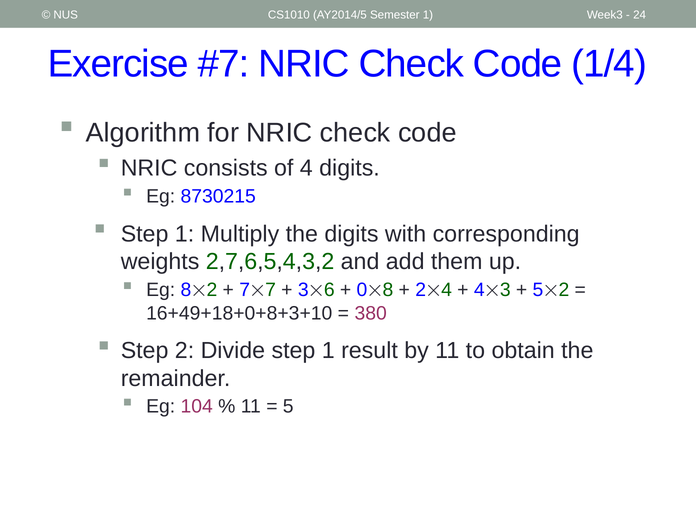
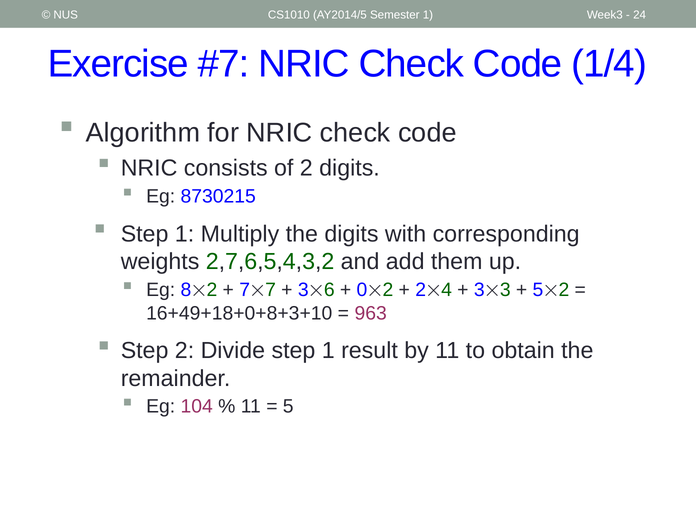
of 4: 4 -> 2
8 at (388, 290): 8 -> 2
4 at (479, 290): 4 -> 3
380: 380 -> 963
